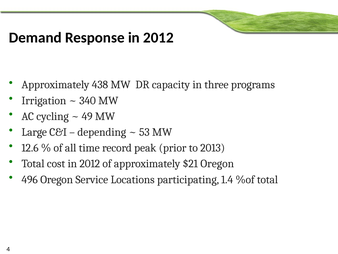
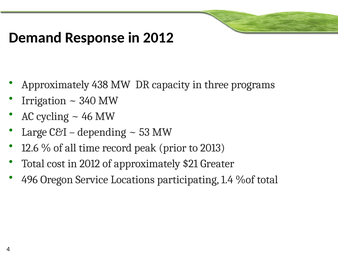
49: 49 -> 46
$21 Oregon: Oregon -> Greater
